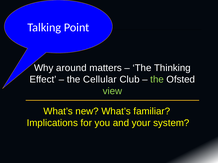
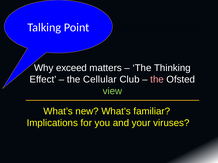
around: around -> exceed
the at (157, 80) colour: light green -> pink
system: system -> viruses
